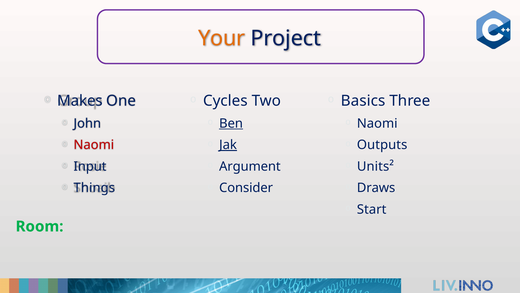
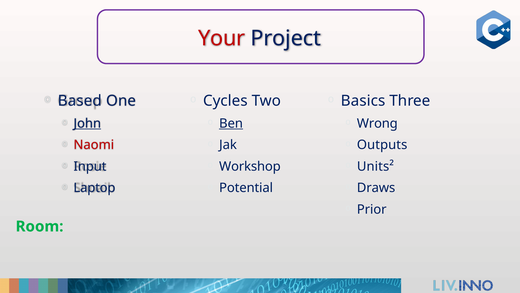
Your colour: orange -> red
Makes: Makes -> Based
John underline: none -> present
Naomi at (377, 123): Naomi -> Wrong
Jak underline: present -> none
Argument: Argument -> Workshop
Things: Things -> Laptop
Consider: Consider -> Potential
Start: Start -> Prior
